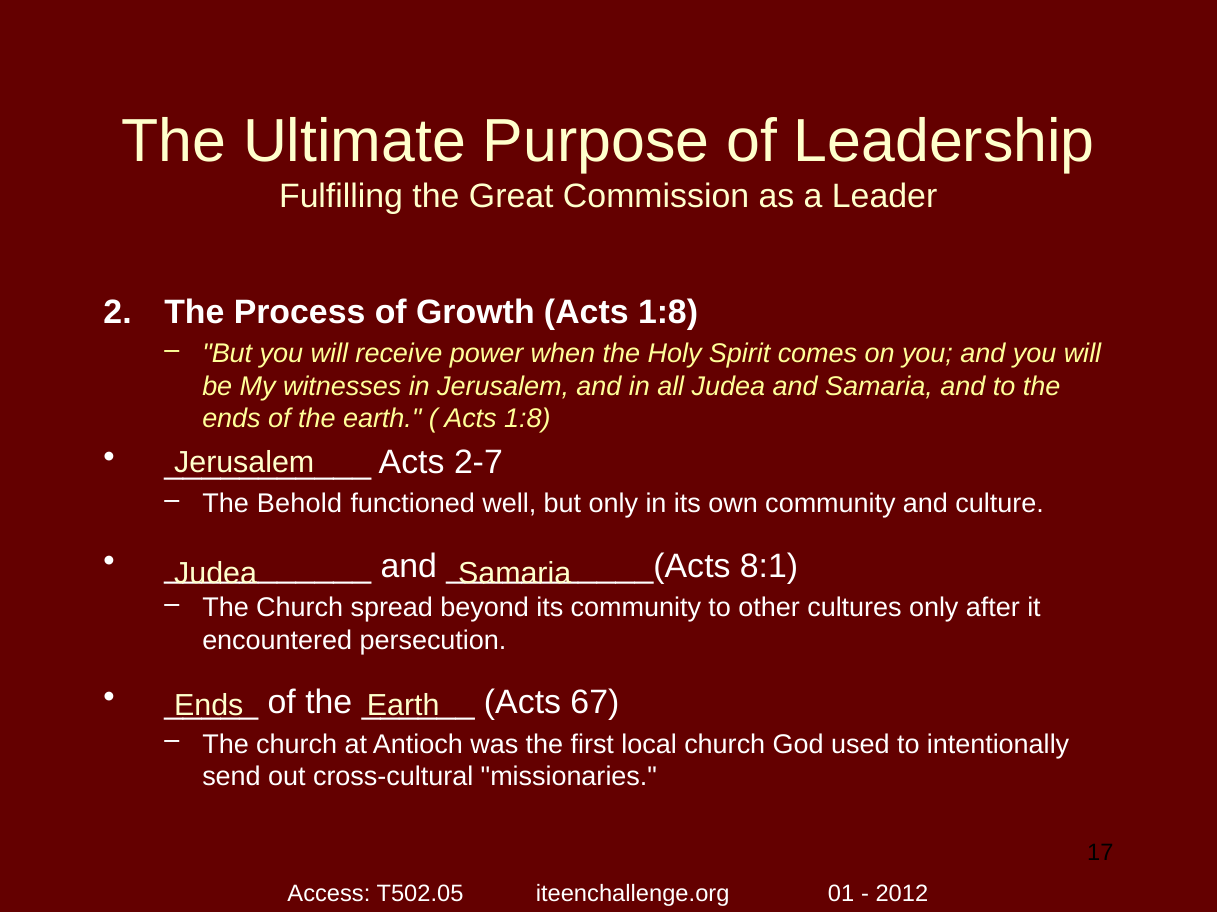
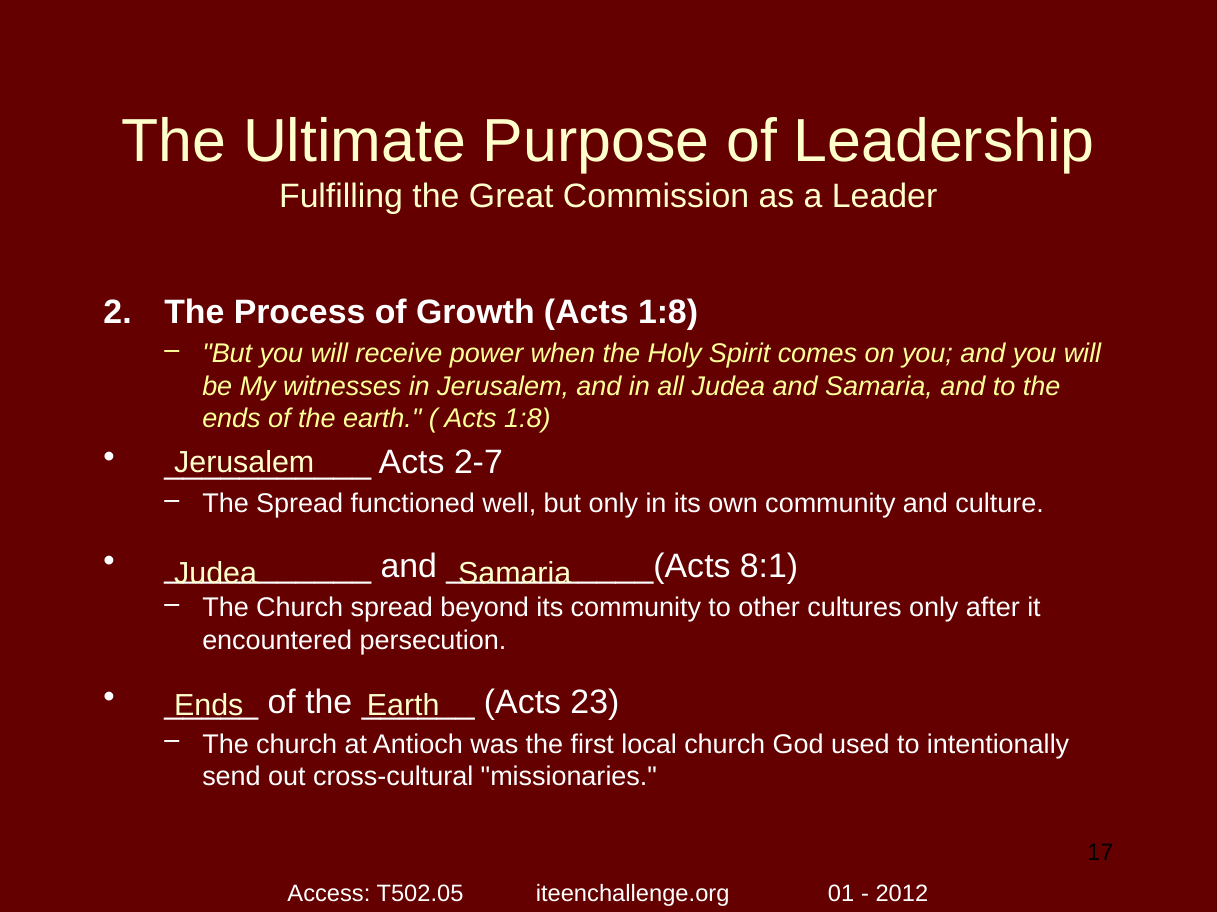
The Behold: Behold -> Spread
67: 67 -> 23
